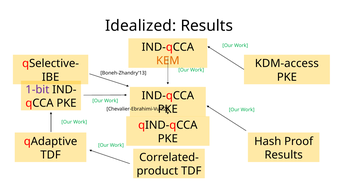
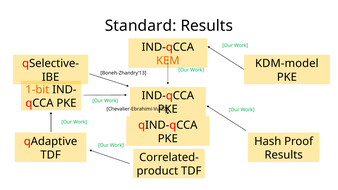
Idealized: Idealized -> Standard
KDM-access: KDM-access -> KDM-model
1-bit colour: purple -> orange
